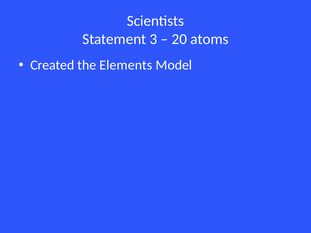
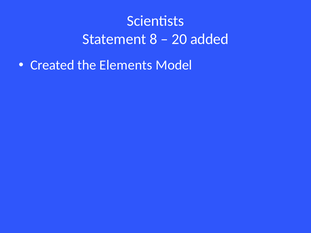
3: 3 -> 8
atoms: atoms -> added
